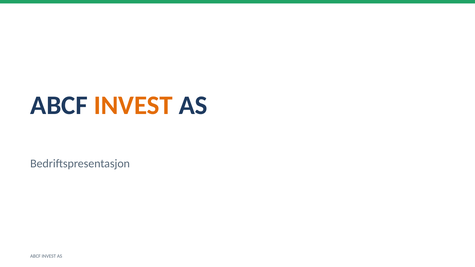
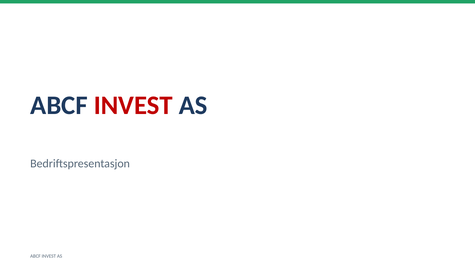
INVEST at (133, 105) colour: orange -> red
